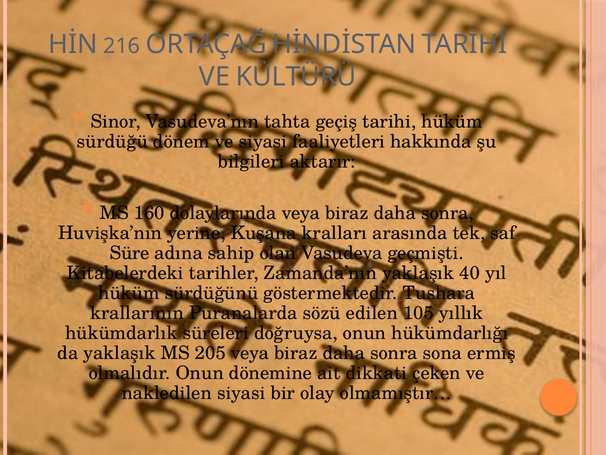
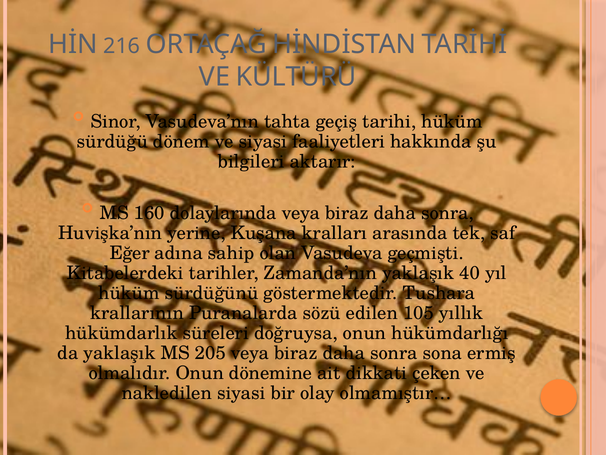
Süre: Süre -> Eğer
